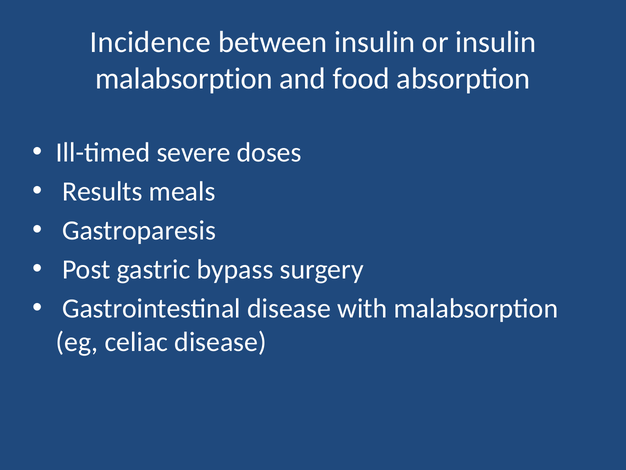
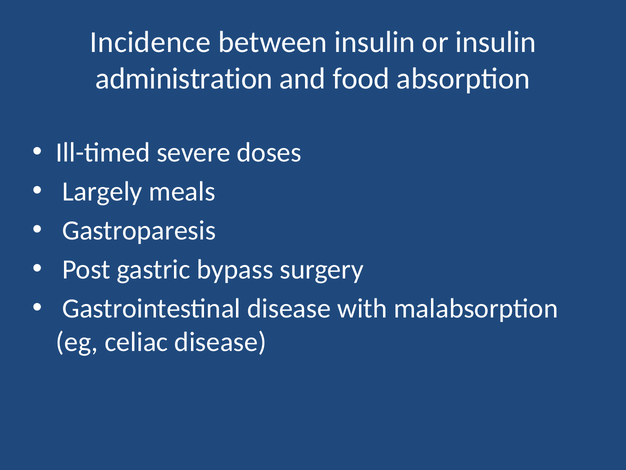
malabsorption at (184, 79): malabsorption -> administration
Results: Results -> Largely
